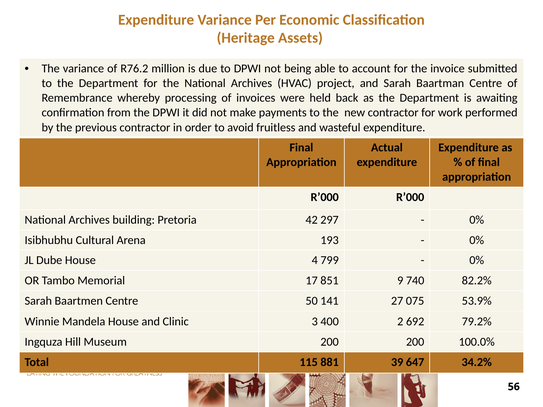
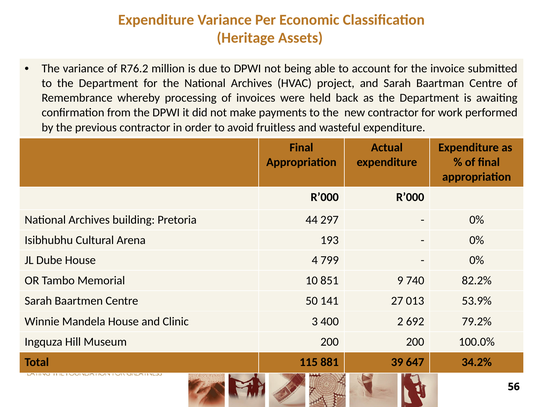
42: 42 -> 44
17: 17 -> 10
075: 075 -> 013
